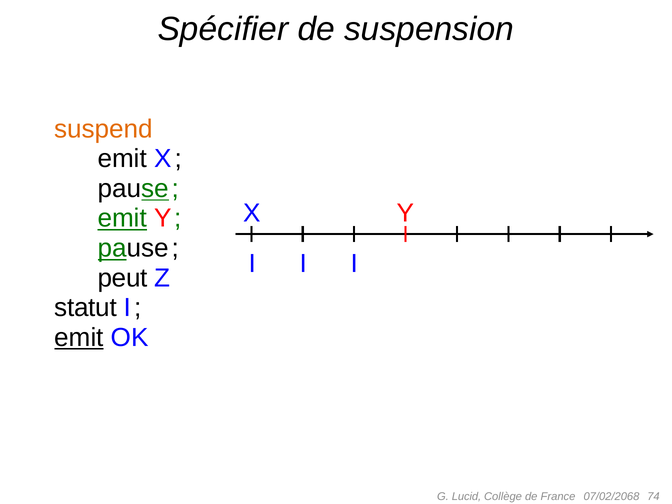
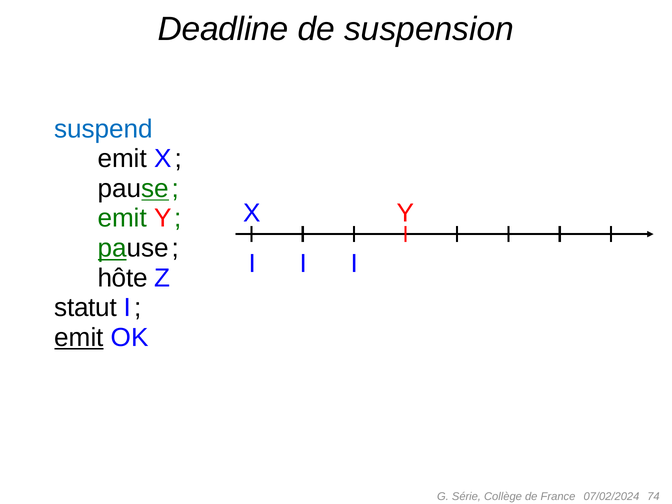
Spécifier: Spécifier -> Deadline
suspend colour: orange -> blue
emit at (122, 218) underline: present -> none
peut: peut -> hôte
Lucid: Lucid -> Série
07/02/2068: 07/02/2068 -> 07/02/2024
